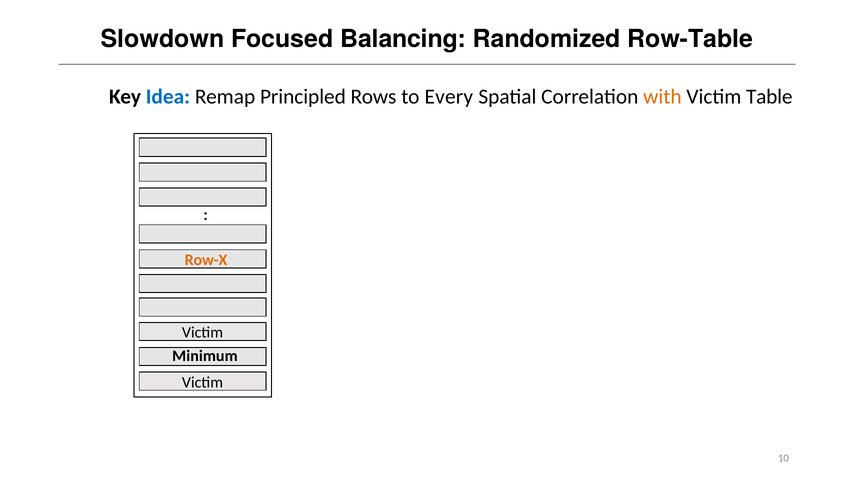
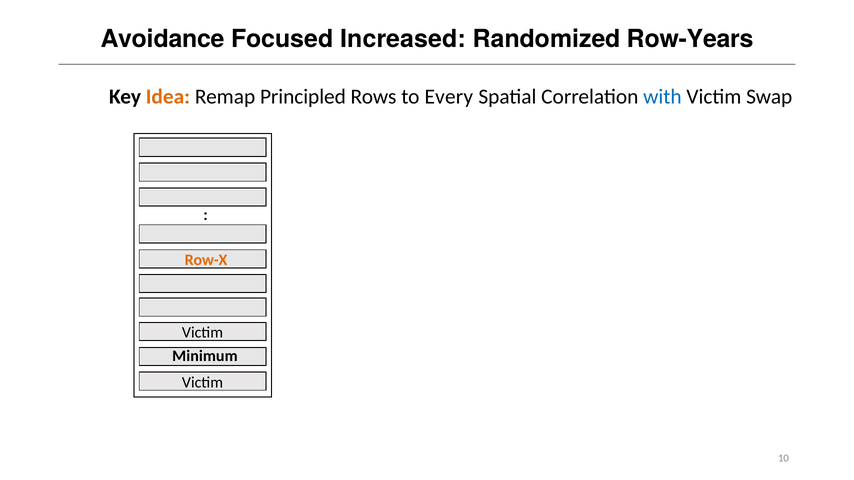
Slowdown: Slowdown -> Avoidance
Balancing: Balancing -> Increased
Row-Table: Row-Table -> Row-Years
Idea colour: blue -> orange
with colour: orange -> blue
Table: Table -> Swap
